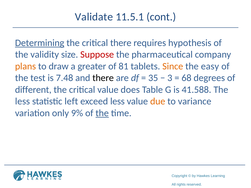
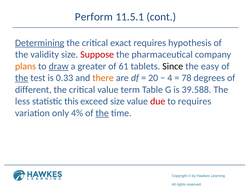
Validate: Validate -> Perform
critical there: there -> exact
draw underline: none -> present
81: 81 -> 61
Since colour: orange -> black
the at (22, 78) underline: none -> present
7.48: 7.48 -> 0.33
there at (103, 78) colour: black -> orange
35: 35 -> 20
3: 3 -> 4
68: 68 -> 78
does: does -> term
41.588: 41.588 -> 39.588
left: left -> this
exceed less: less -> size
due colour: orange -> red
to variance: variance -> requires
9%: 9% -> 4%
